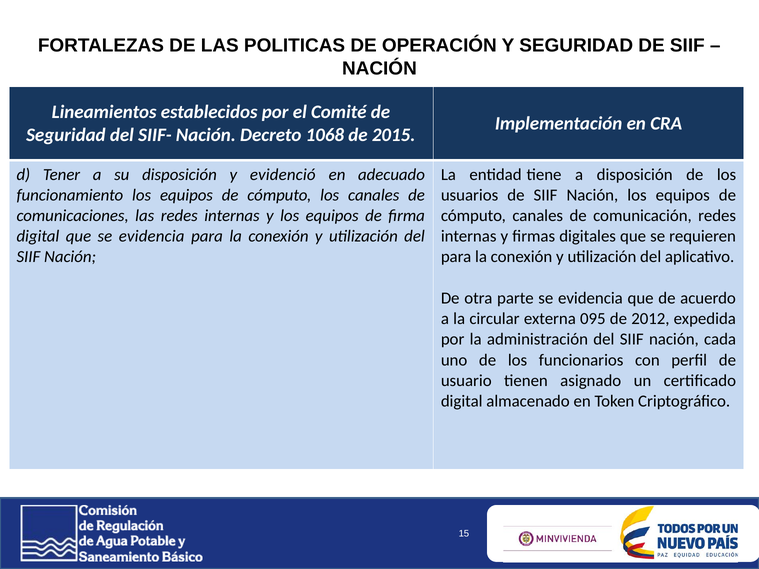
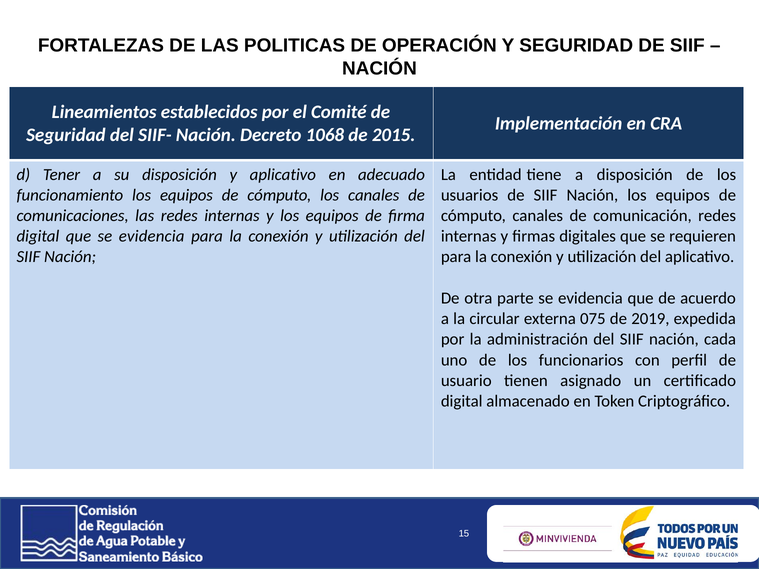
y evidenció: evidenció -> aplicativo
095: 095 -> 075
2012: 2012 -> 2019
